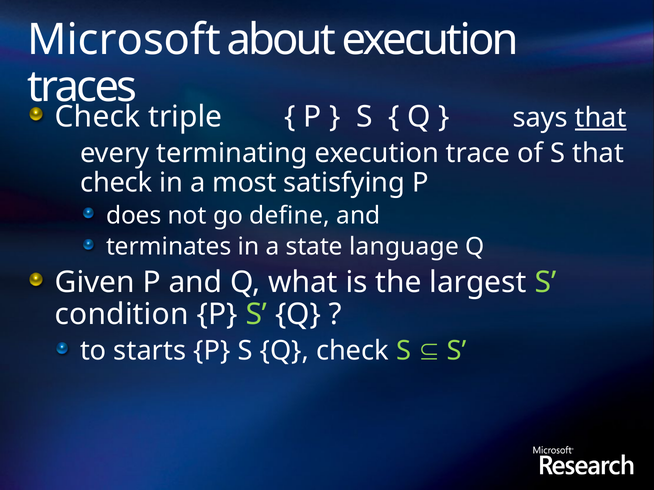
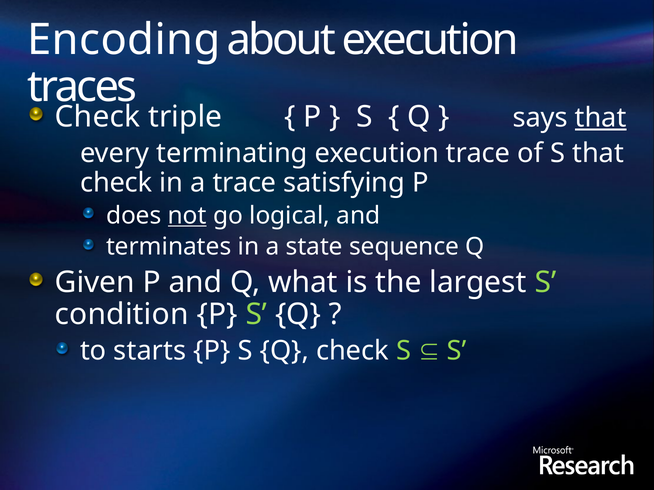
Microsoft: Microsoft -> Encoding
a most: most -> trace
not underline: none -> present
define: define -> logical
language: language -> sequence
